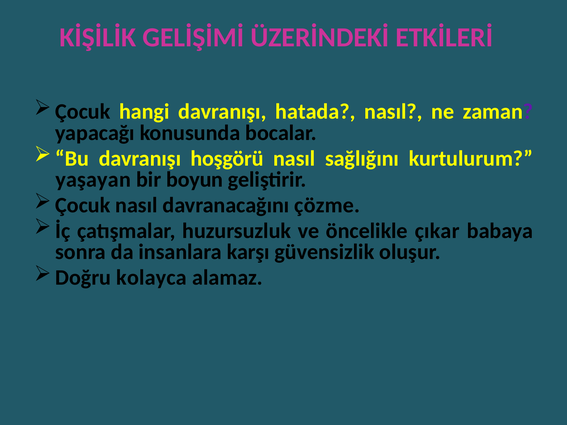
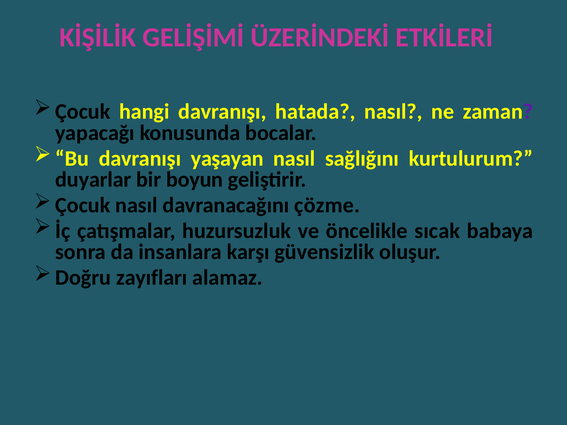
hoşgörü: hoşgörü -> yaşayan
yaşayan: yaşayan -> duyarlar
çıkar: çıkar -> sıcak
kolayca: kolayca -> zayıfları
